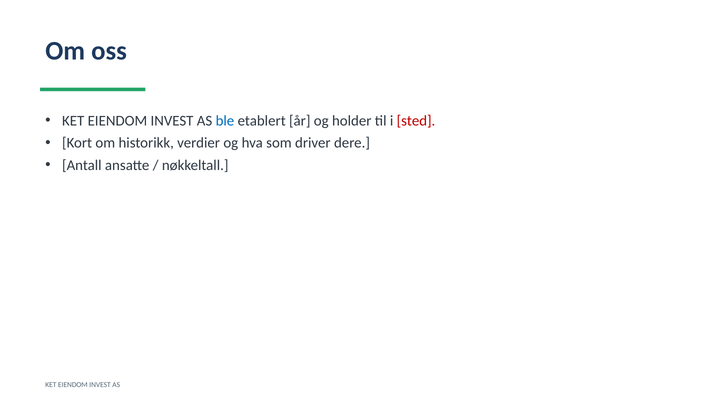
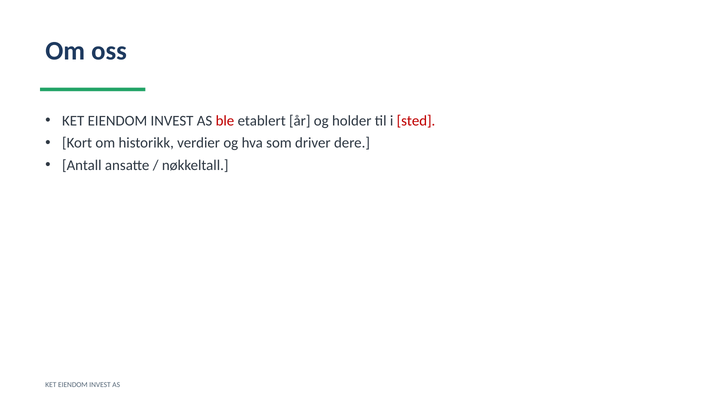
ble colour: blue -> red
